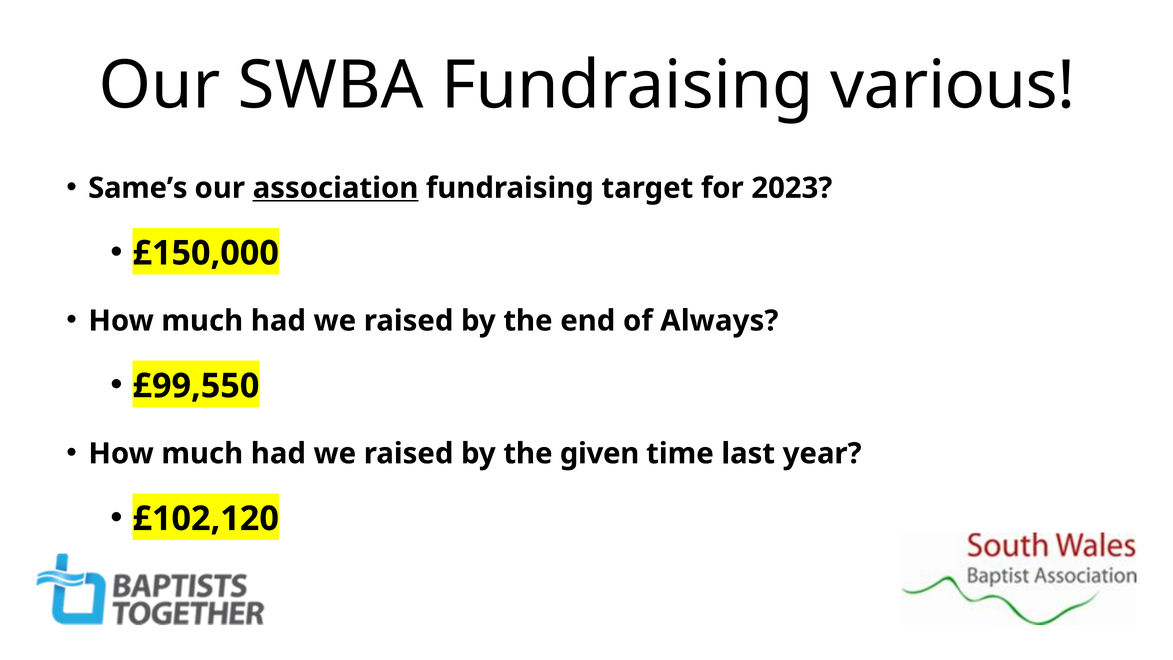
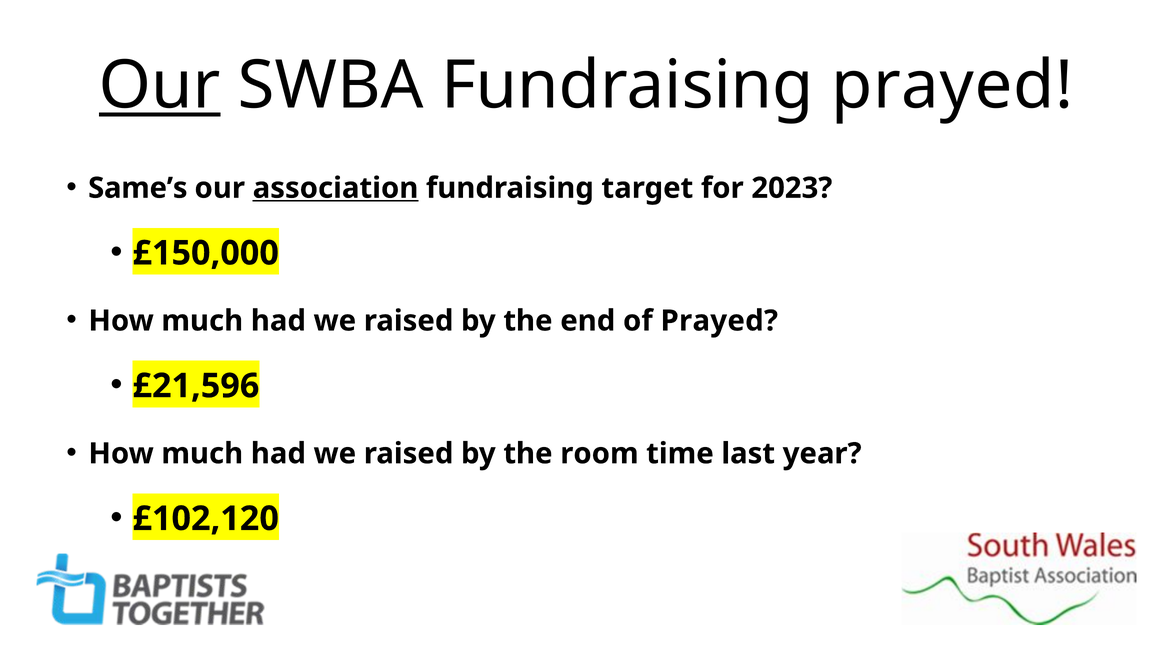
Our at (160, 86) underline: none -> present
Fundraising various: various -> prayed
of Always: Always -> Prayed
£99,550: £99,550 -> £21,596
given: given -> room
